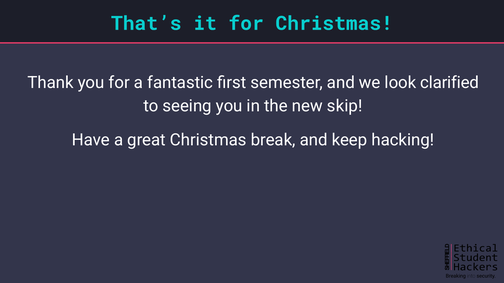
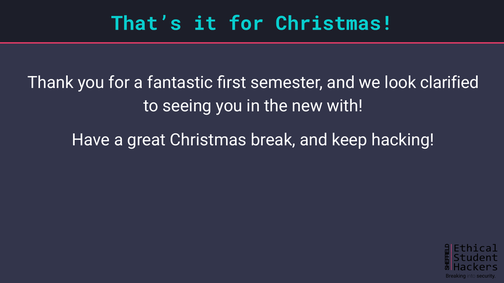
skip: skip -> with
